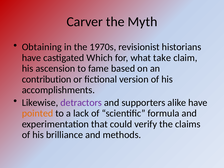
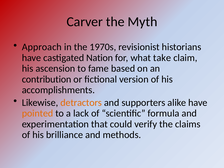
Obtaining: Obtaining -> Approach
Which: Which -> Nation
detractors colour: purple -> orange
